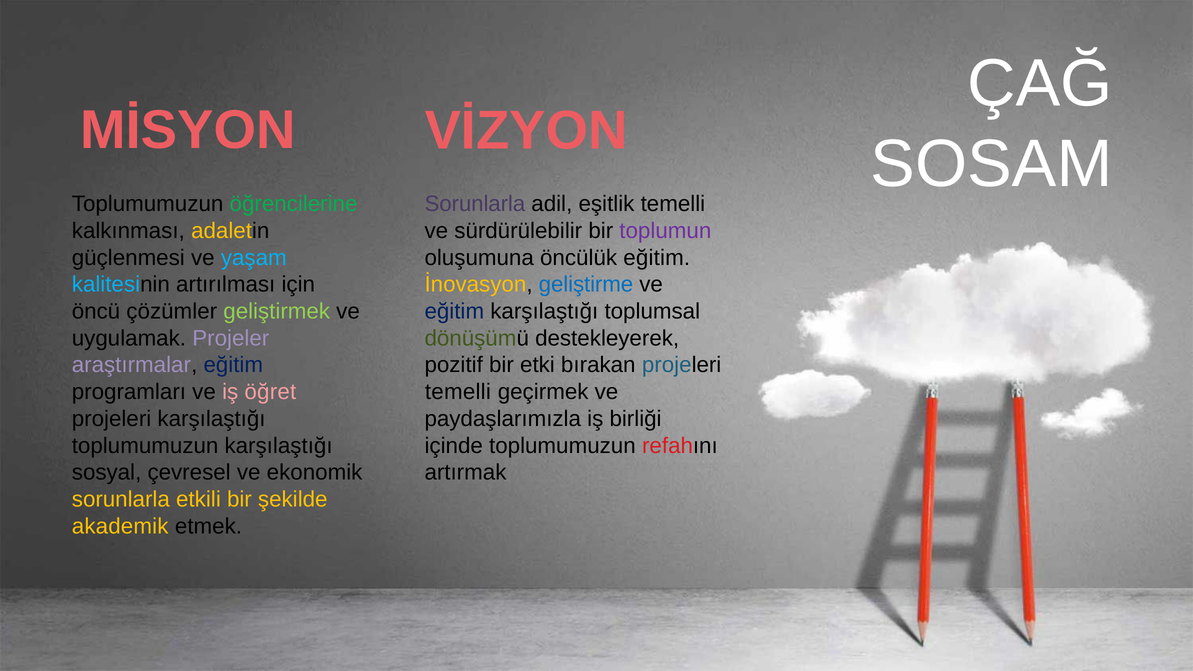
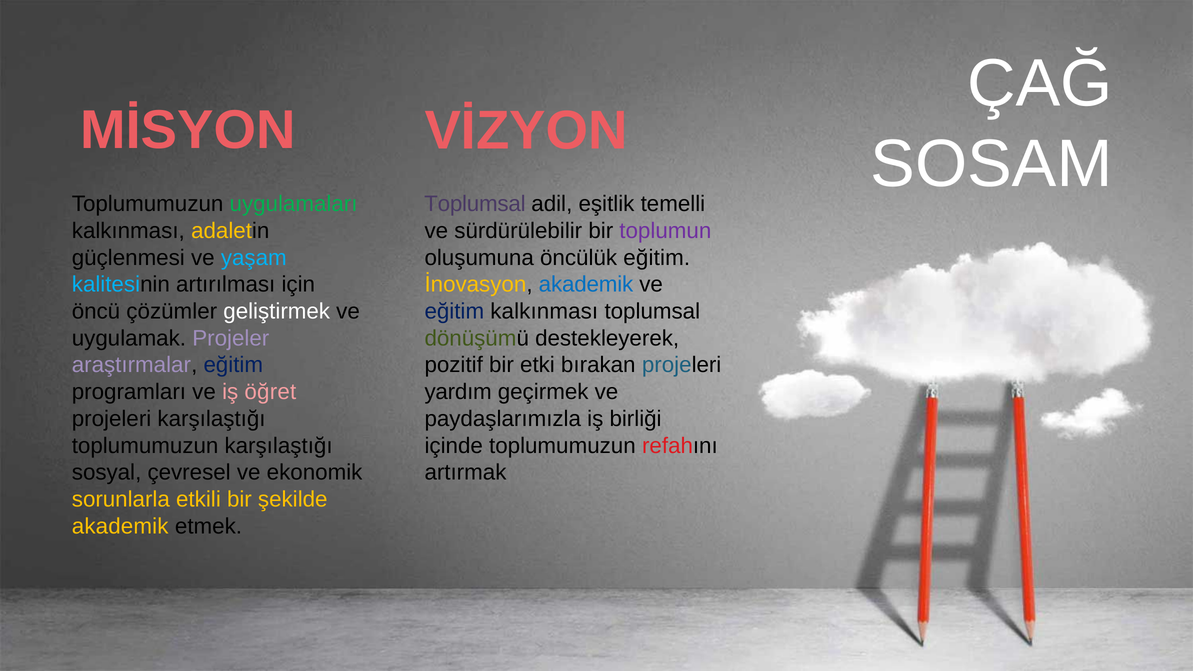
öğrencilerine: öğrencilerine -> uygulamaları
Sorunlarla at (475, 204): Sorunlarla -> Toplumsal
İnovasyon geliştirme: geliştirme -> akademik
geliştirmek colour: light green -> white
eğitim karşılaştığı: karşılaştığı -> kalkınması
temelli at (458, 392): temelli -> yardım
